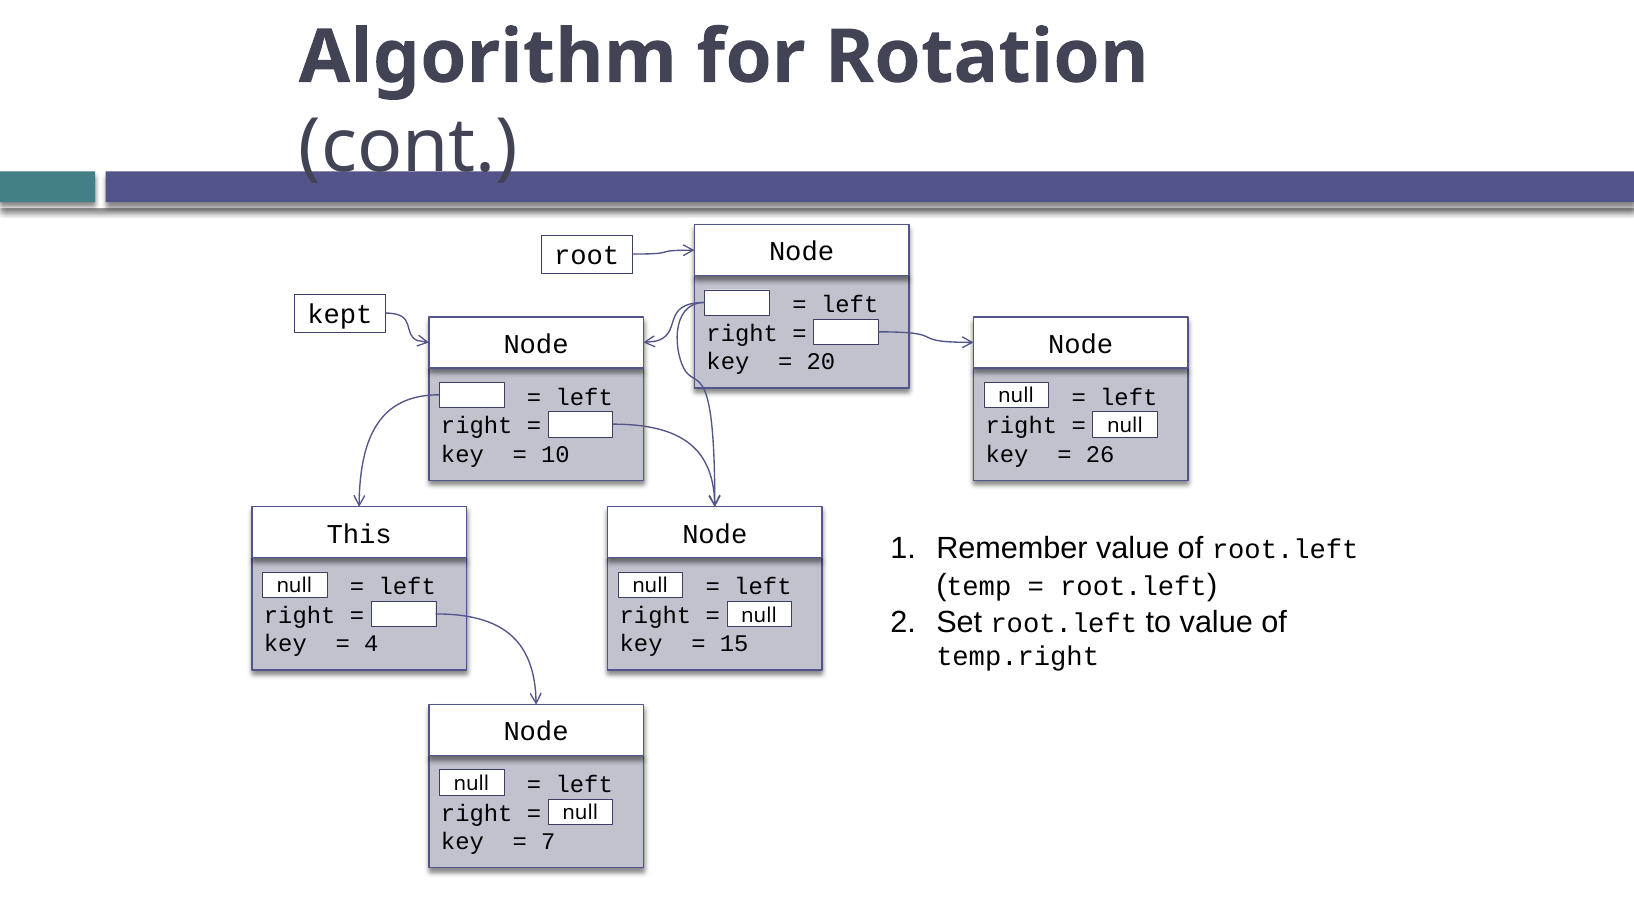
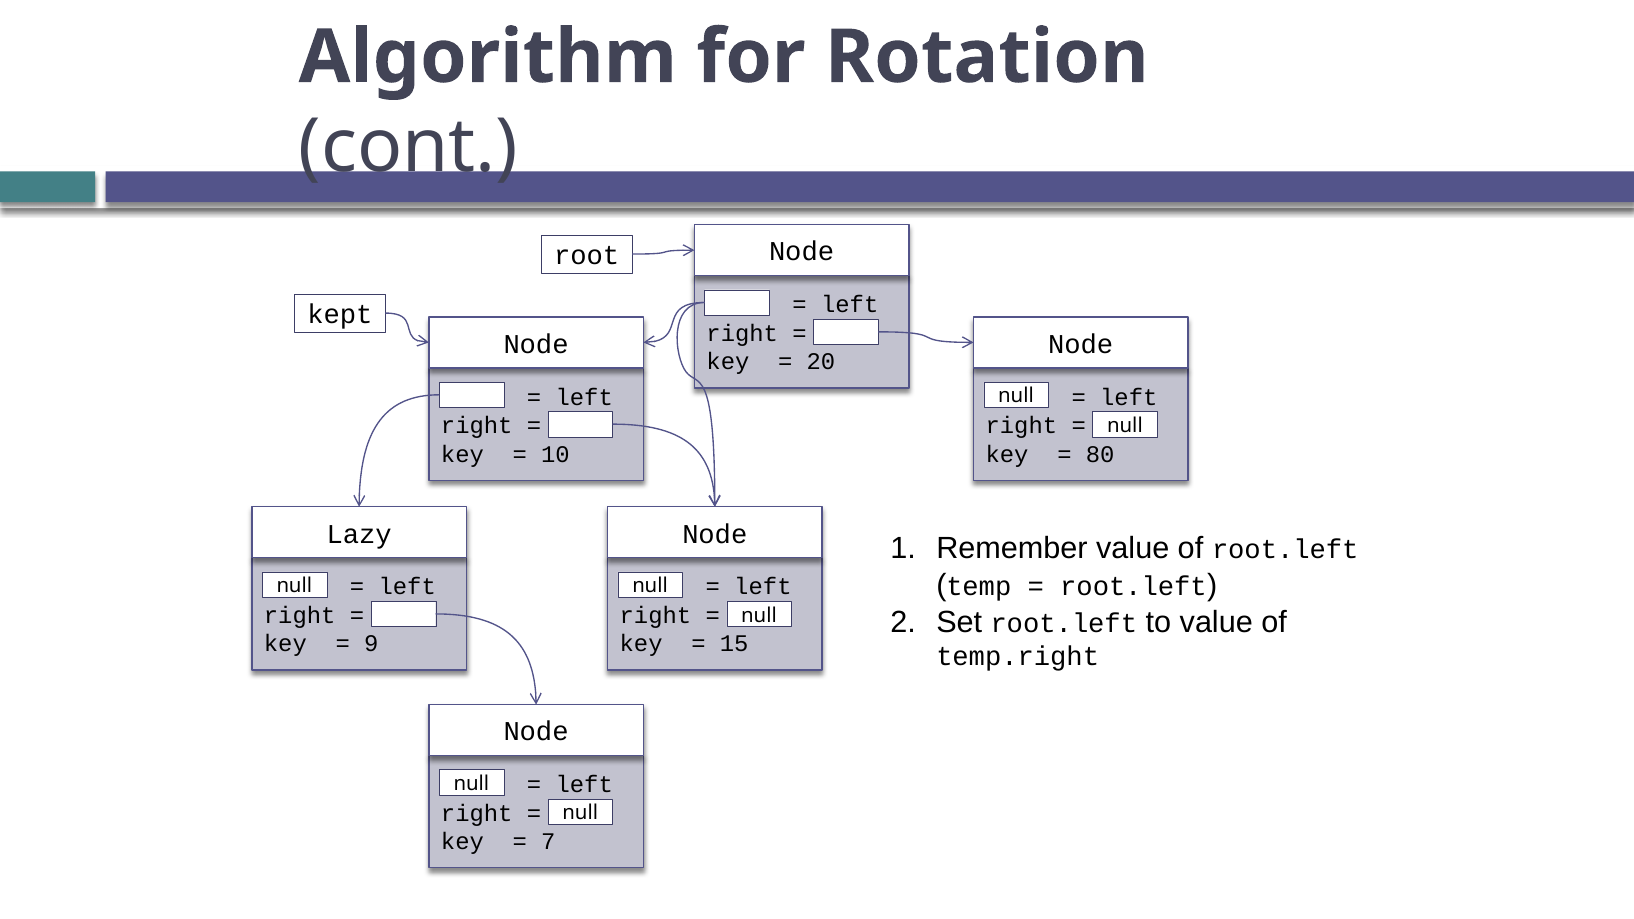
26: 26 -> 80
This: This -> Lazy
4: 4 -> 9
